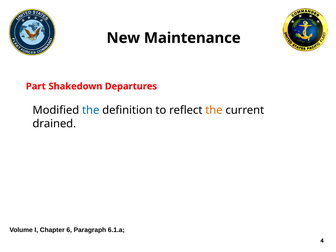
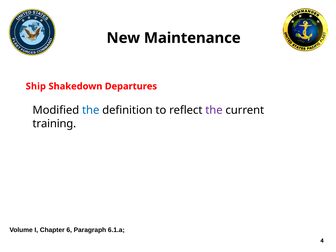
Part: Part -> Ship
the at (214, 110) colour: orange -> purple
drained: drained -> training
